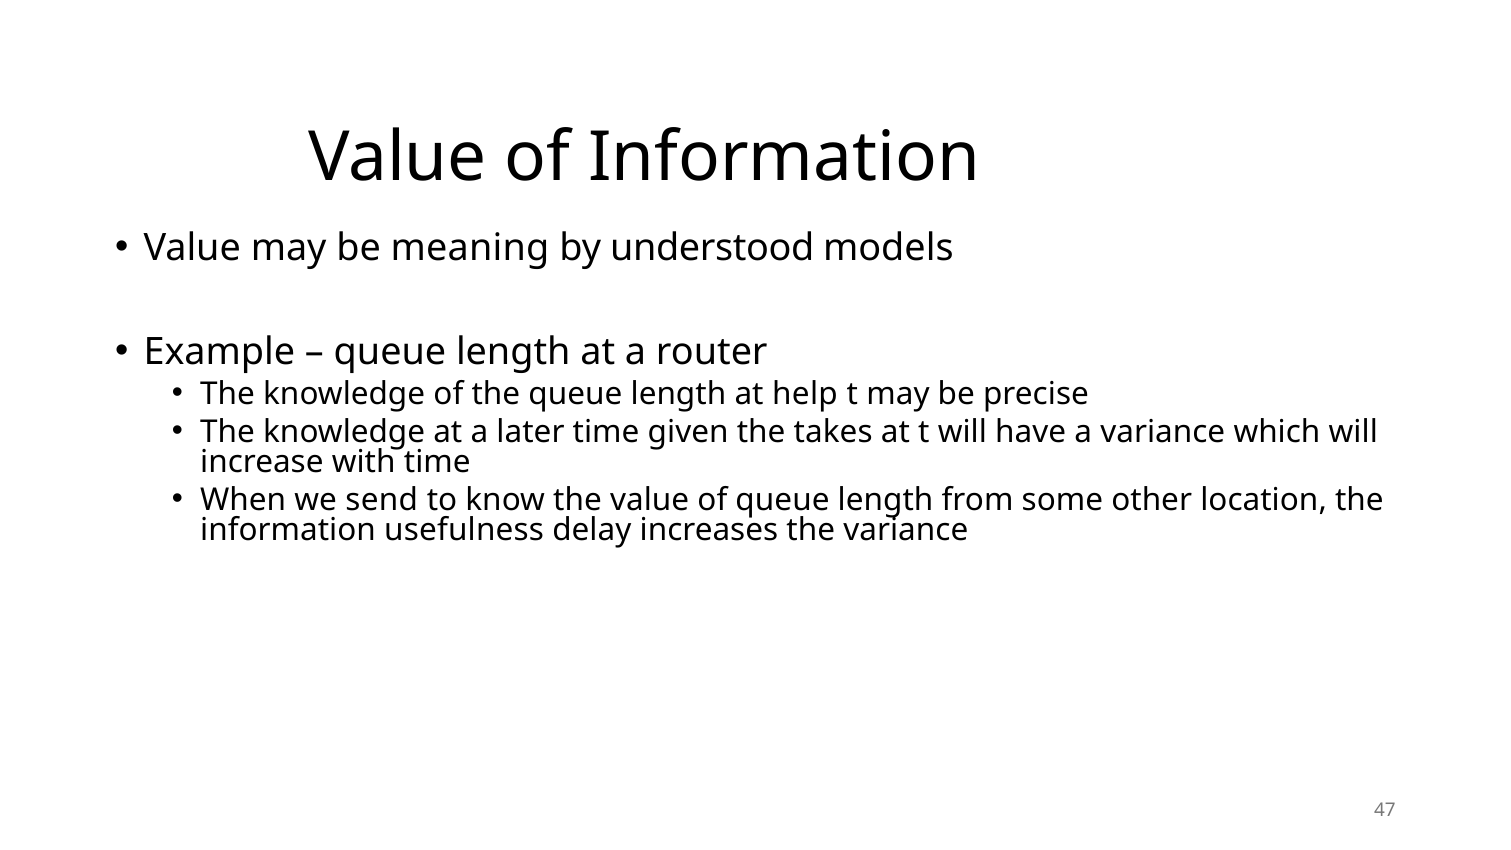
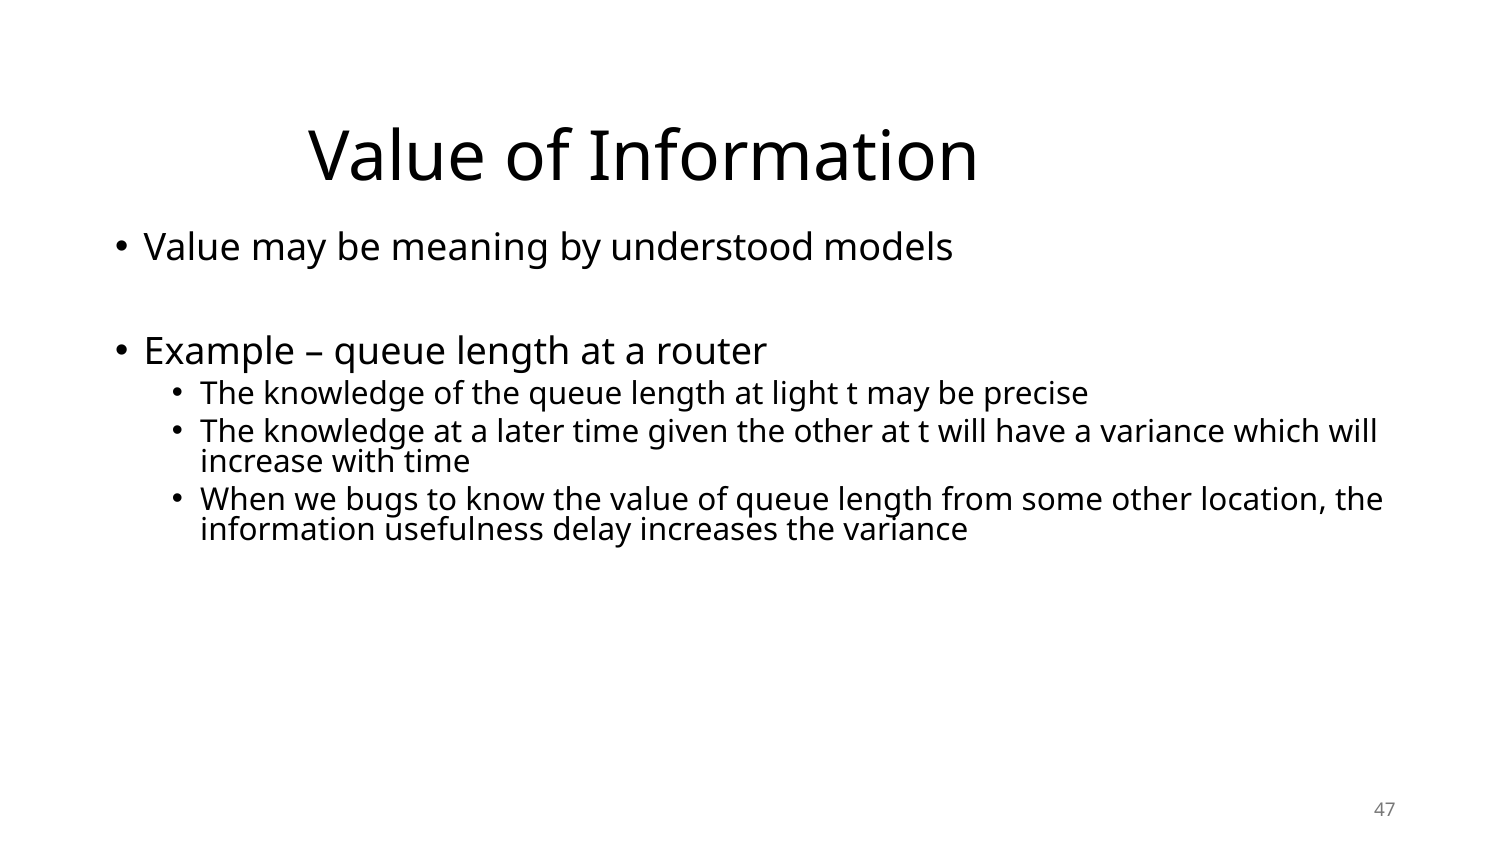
help: help -> light
the takes: takes -> other
send: send -> bugs
